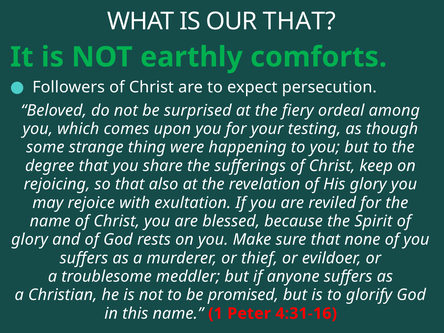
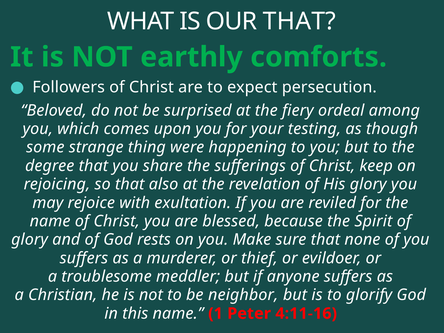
promised: promised -> neighbor
4:31-16: 4:31-16 -> 4:11-16
